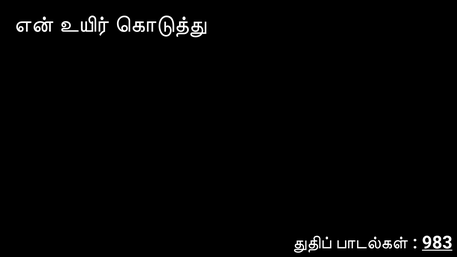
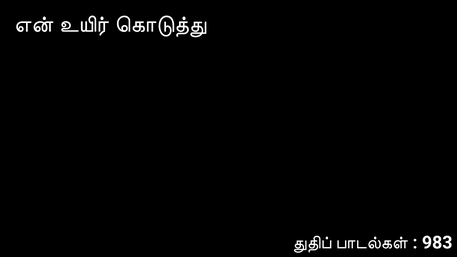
983 underline: present -> none
